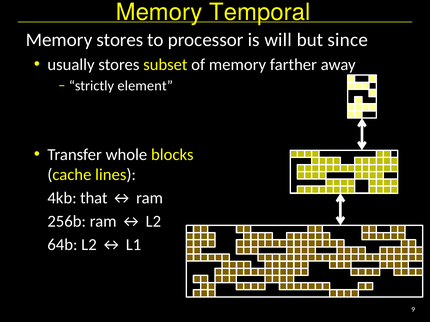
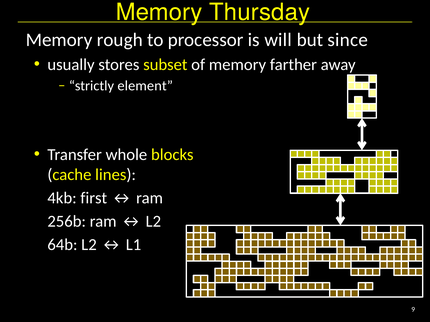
Temporal: Temporal -> Thursday
Memory stores: stores -> rough
that: that -> first
